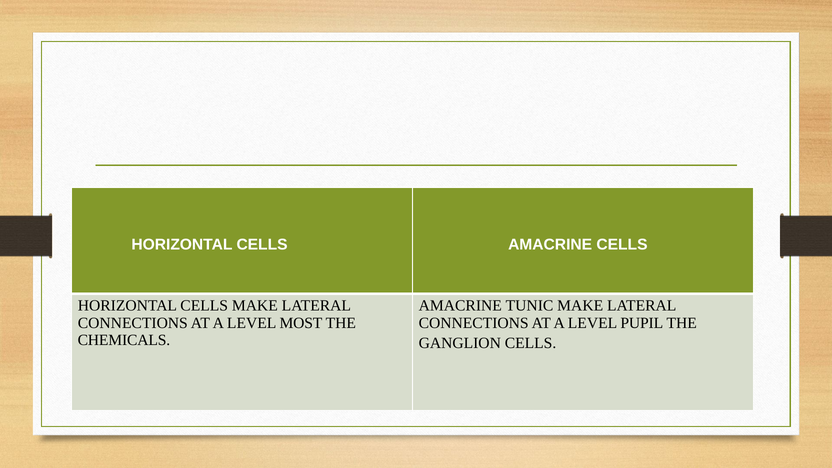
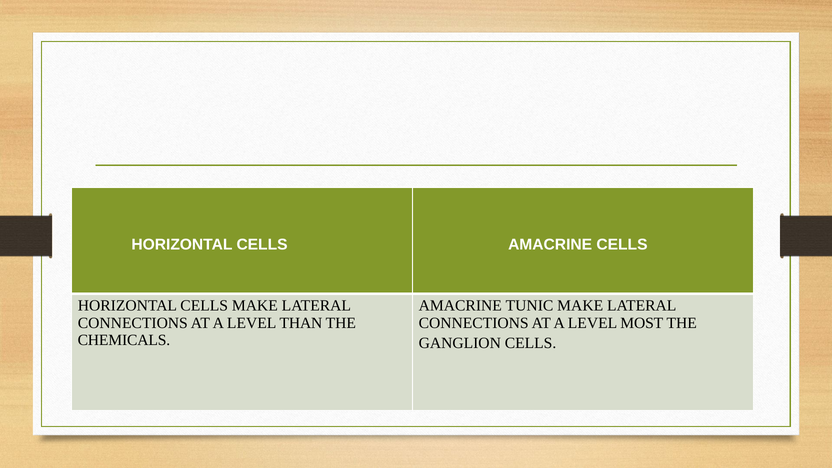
MOST: MOST -> THAN
PUPIL: PUPIL -> MOST
